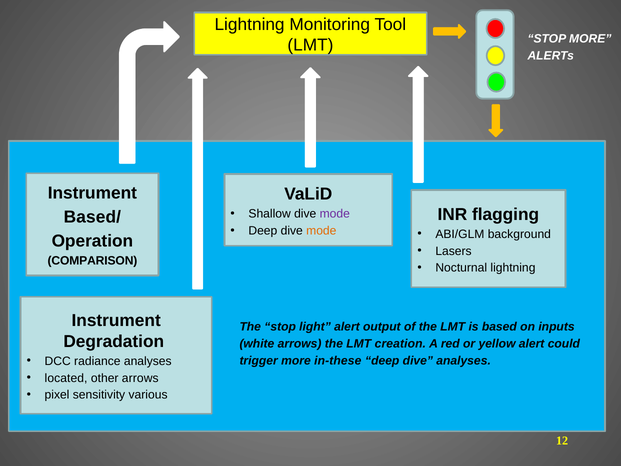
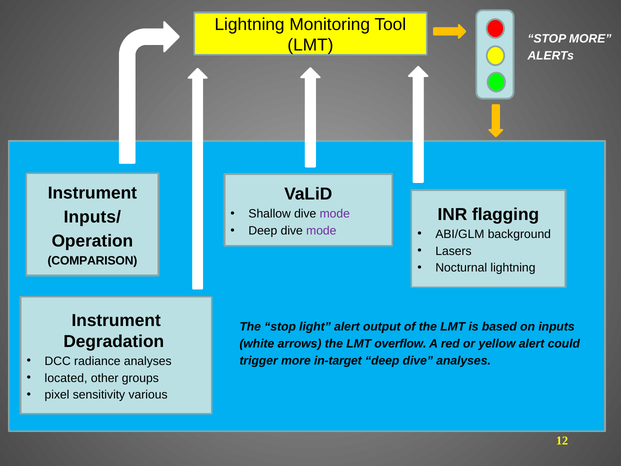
Based/: Based/ -> Inputs/
mode at (321, 231) colour: orange -> purple
creation: creation -> overflow
in-these: in-these -> in-target
other arrows: arrows -> groups
